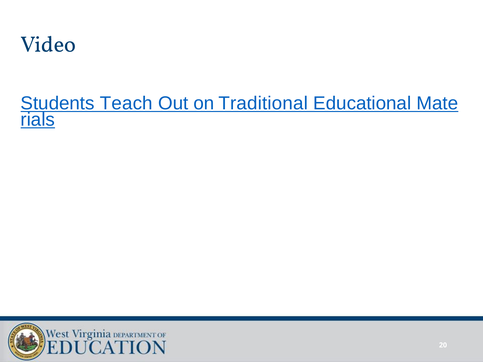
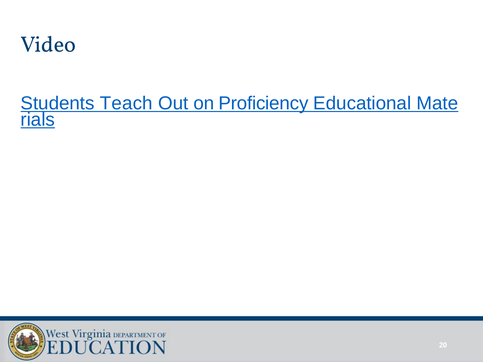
Traditional: Traditional -> Proficiency
